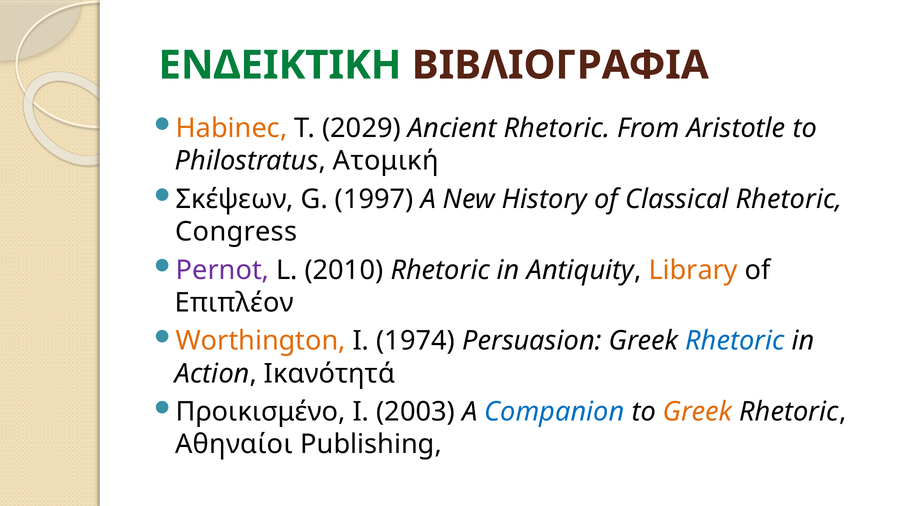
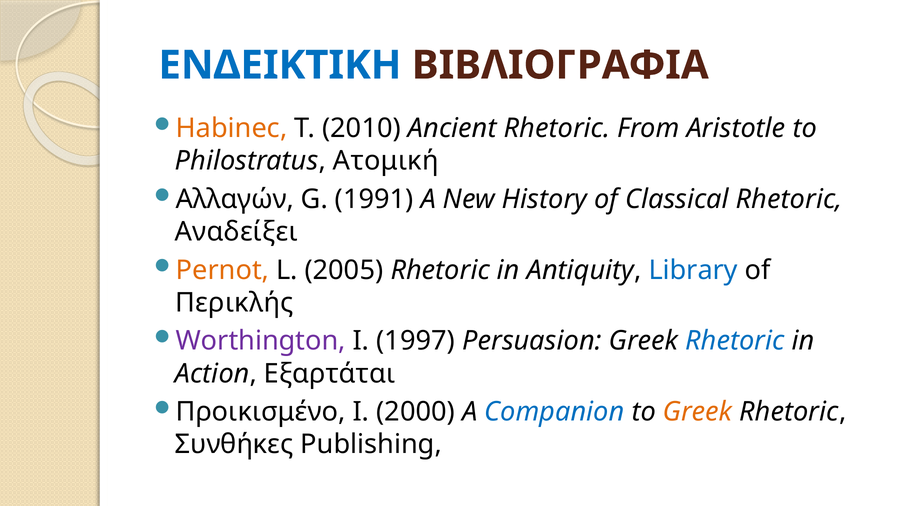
ΕΝΔΕΙΚΤΙΚΗ colour: green -> blue
2029: 2029 -> 2010
Σκέψεων: Σκέψεων -> Αλλαγών
1997: 1997 -> 1991
Congress: Congress -> Αναδείξει
Pernot colour: purple -> orange
2010: 2010 -> 2005
Library colour: orange -> blue
Επιπλέον: Επιπλέον -> Περικλής
Worthington colour: orange -> purple
1974: 1974 -> 1997
Ικανότητά: Ικανότητά -> Εξαρτάται
2003: 2003 -> 2000
Αθηναίοι: Αθηναίοι -> Συνθήκες
